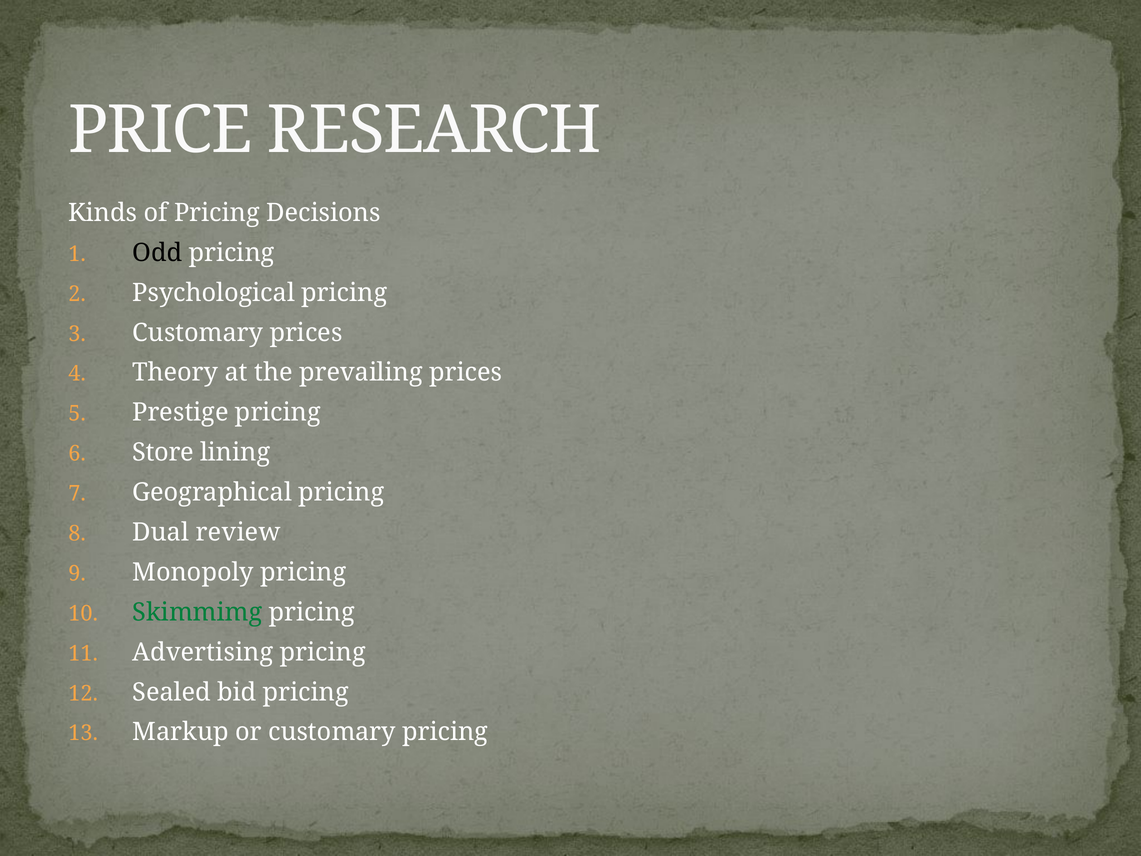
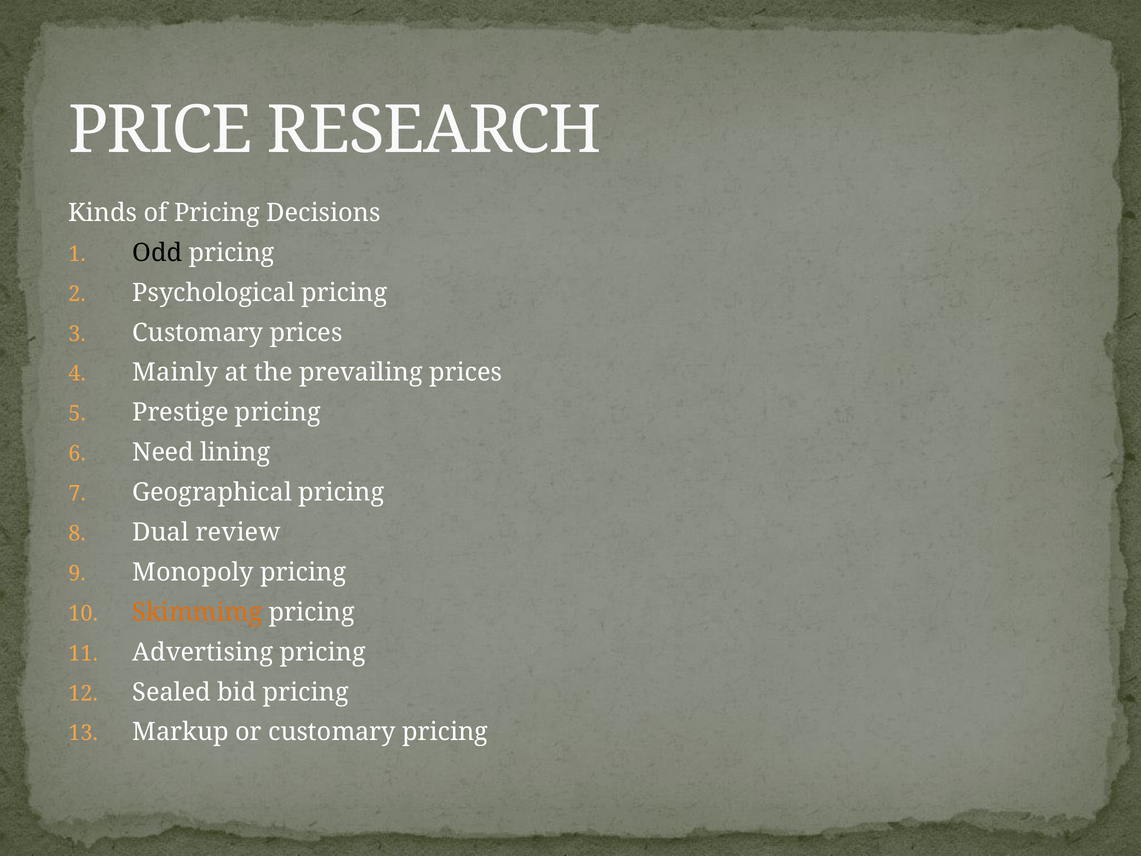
Theory: Theory -> Mainly
Store: Store -> Need
Skimmimg colour: green -> orange
